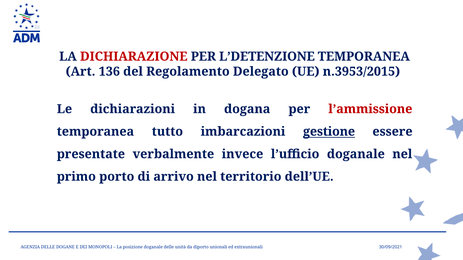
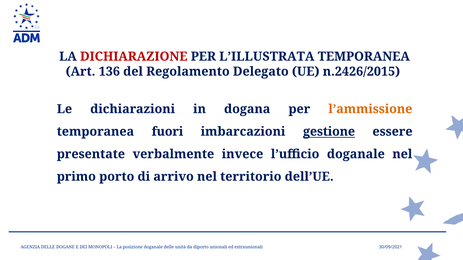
L’DETENZIONE: L’DETENZIONE -> L’ILLUSTRATA
n.3953/2015: n.3953/2015 -> n.2426/2015
l’ammissione colour: red -> orange
tutto: tutto -> fuori
